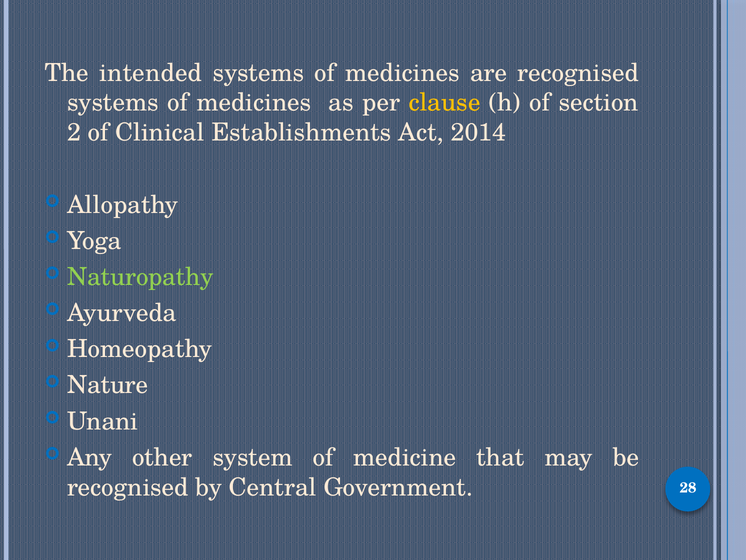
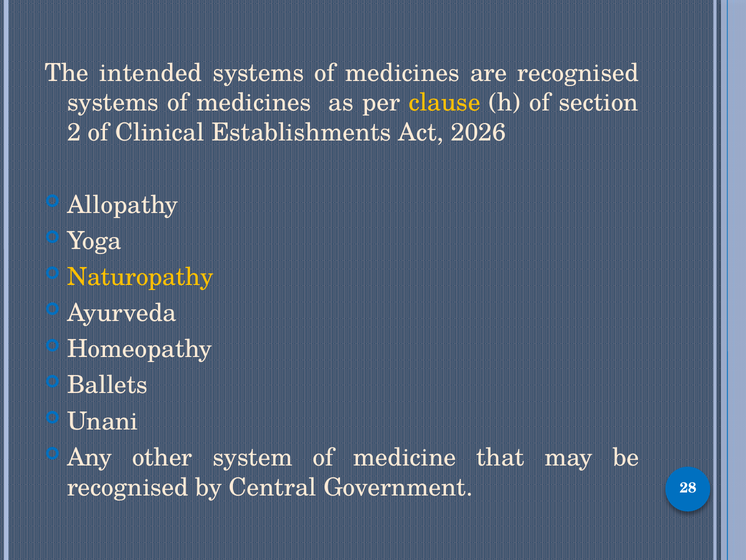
2014: 2014 -> 2026
Naturopathy colour: light green -> yellow
Nature: Nature -> Ballets
